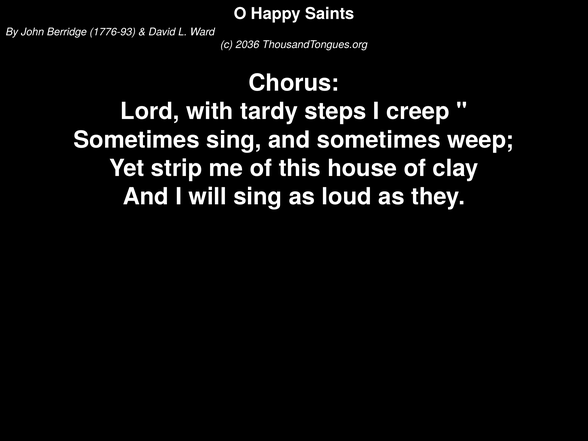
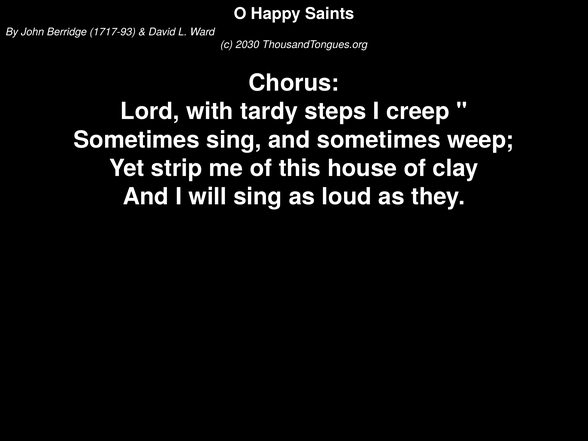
1776-93: 1776-93 -> 1717-93
2036: 2036 -> 2030
